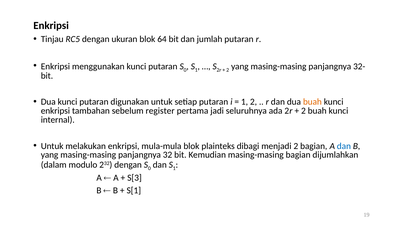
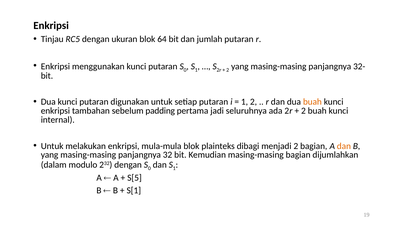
register: register -> padding
dan at (344, 146) colour: blue -> orange
S[3: S[3 -> S[5
